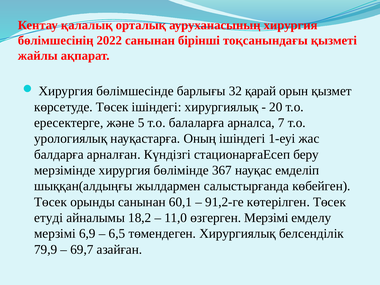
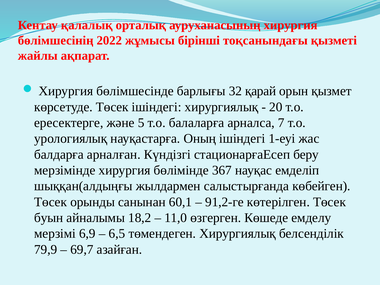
2022 санынан: санынан -> жұмысы
етуді: етуді -> буын
өзгерген Мерзімі: Мерзімі -> Көшеде
